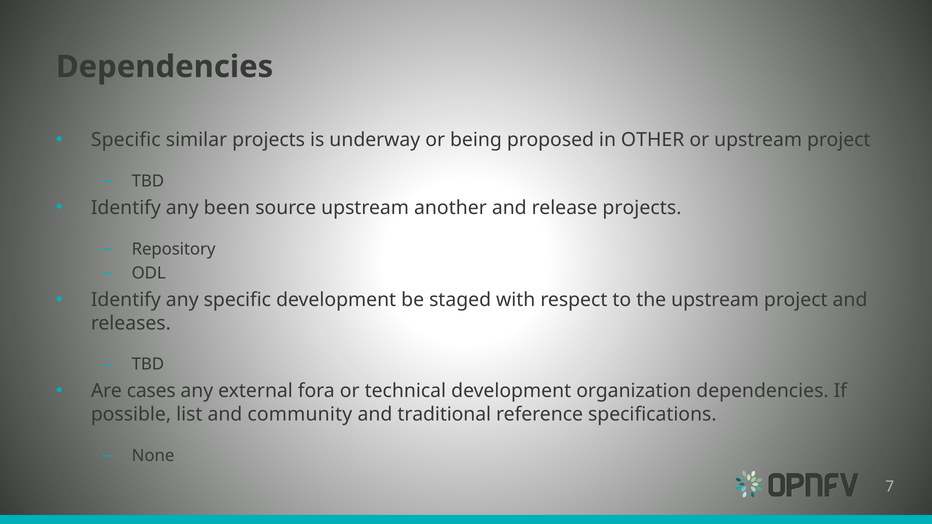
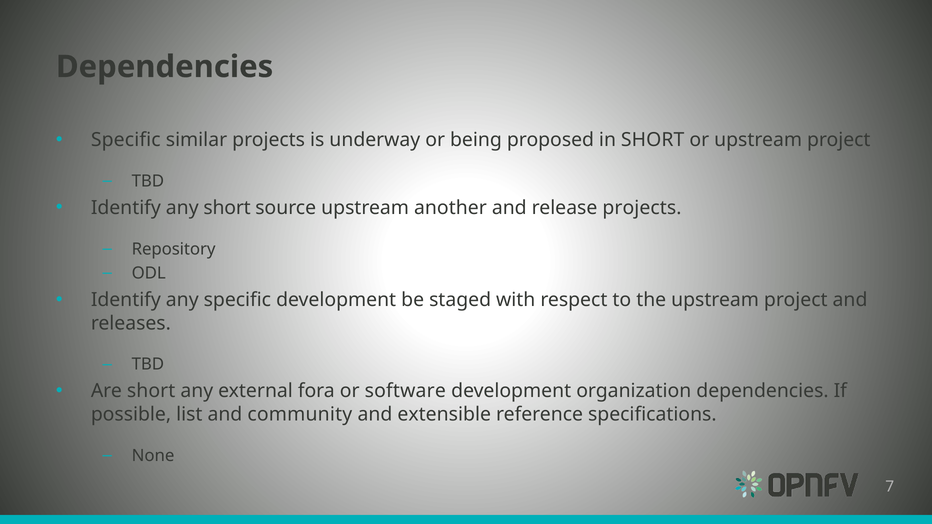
in OTHER: OTHER -> SHORT
any been: been -> short
Are cases: cases -> short
technical: technical -> software
traditional: traditional -> extensible
